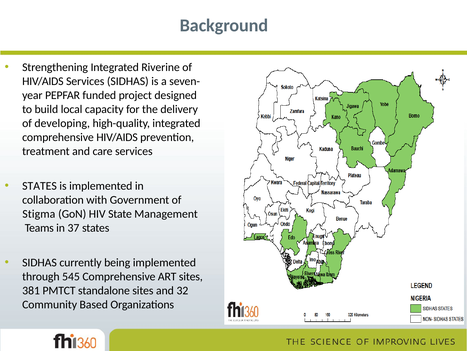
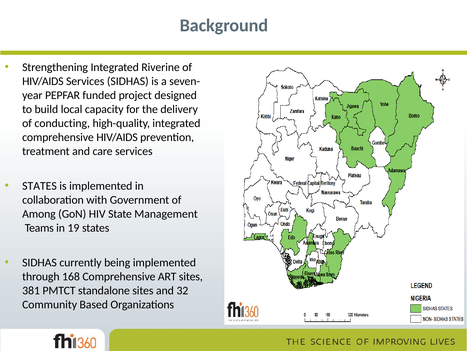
developing: developing -> conducting
Stigma: Stigma -> Among
37: 37 -> 19
545: 545 -> 168
